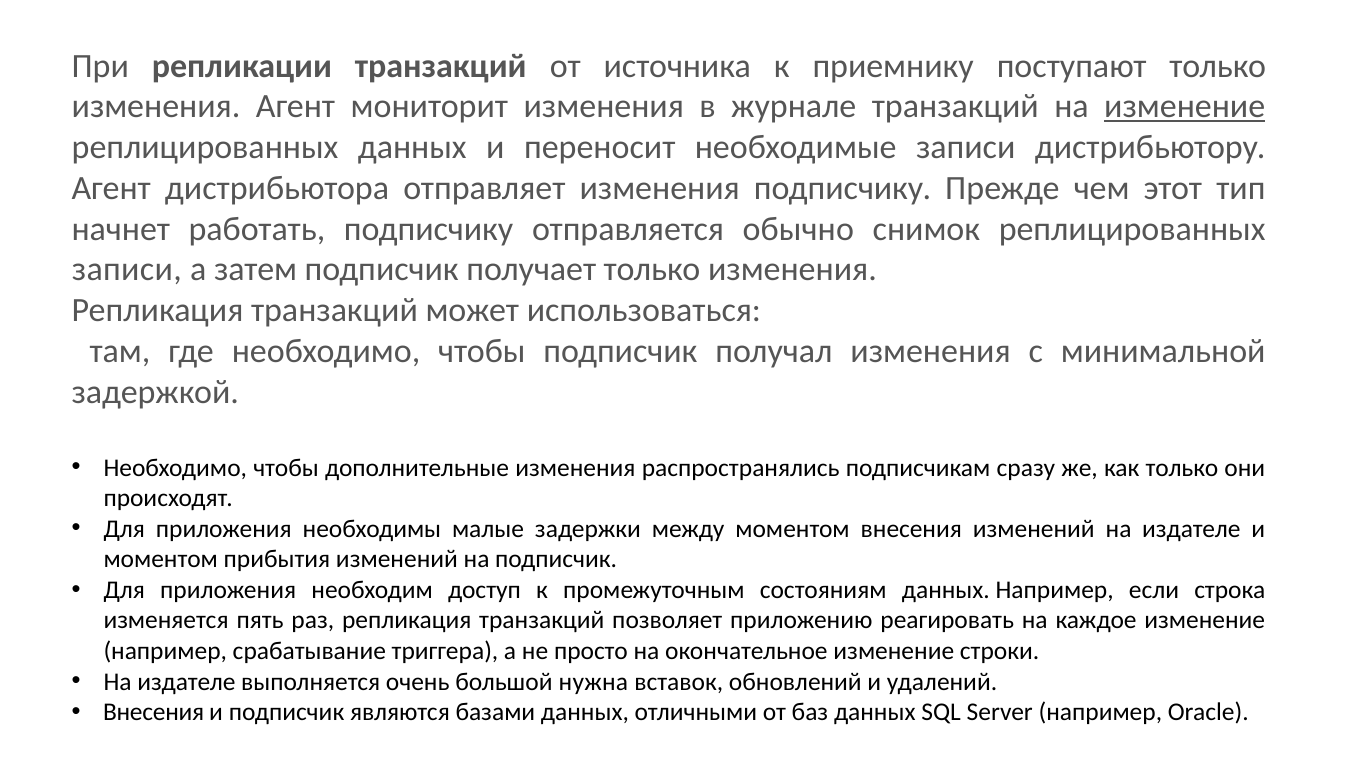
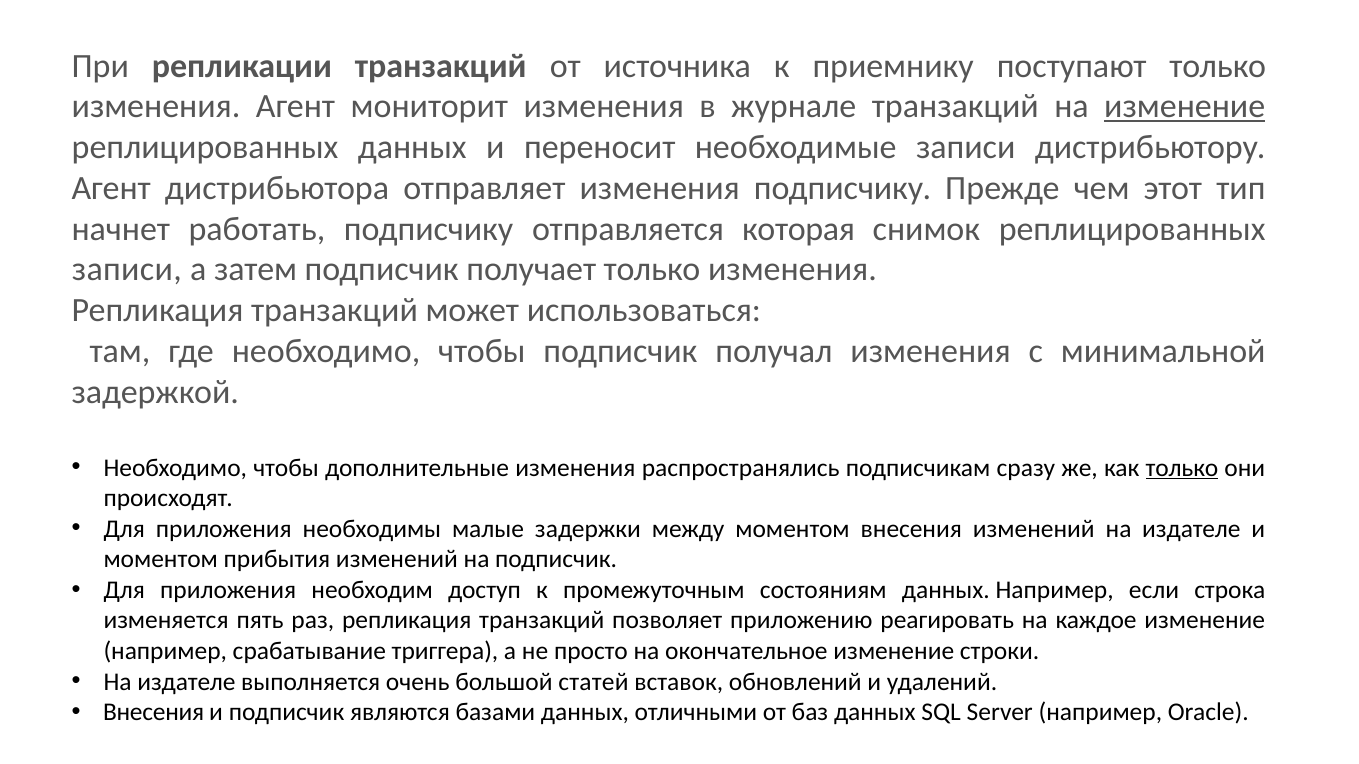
обычно: обычно -> которая
только at (1182, 468) underline: none -> present
нужна: нужна -> статей
